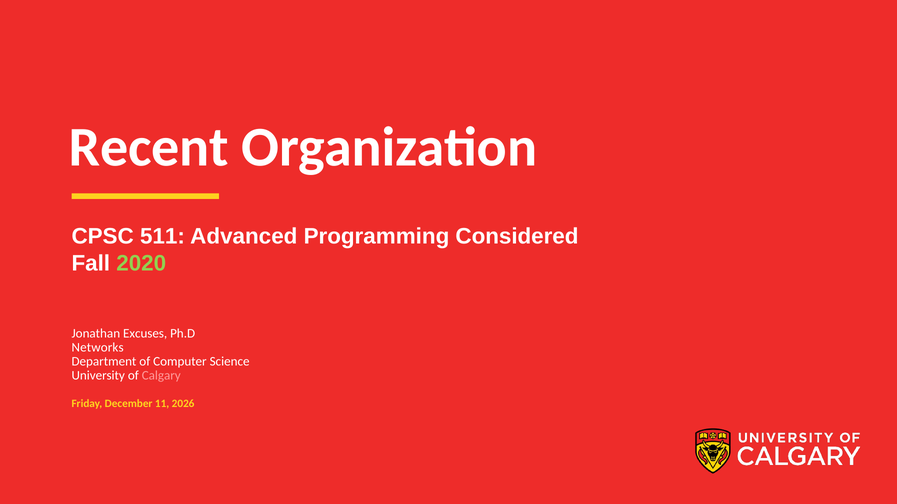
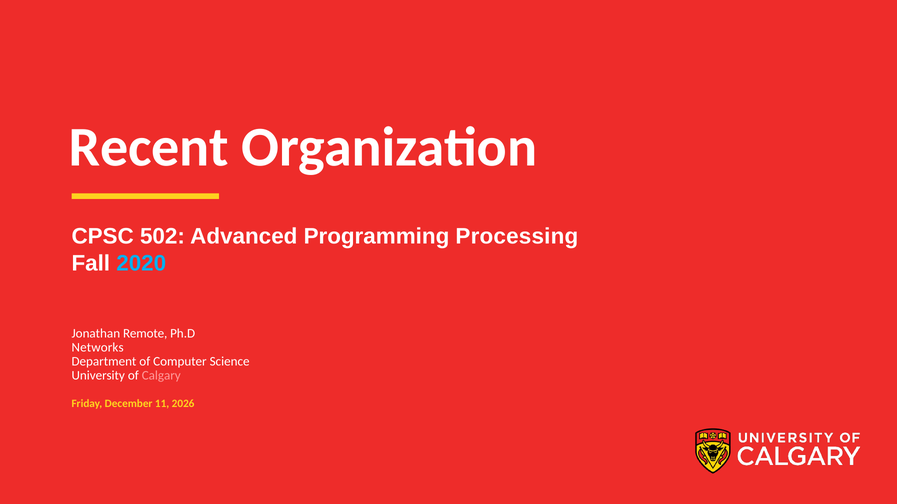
511: 511 -> 502
Considered: Considered -> Processing
2020 colour: light green -> light blue
Excuses: Excuses -> Remote
